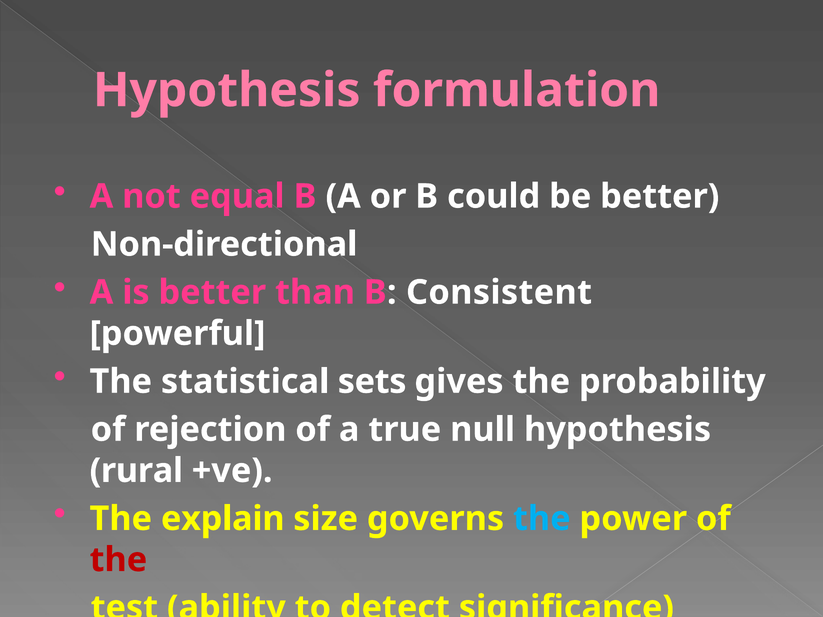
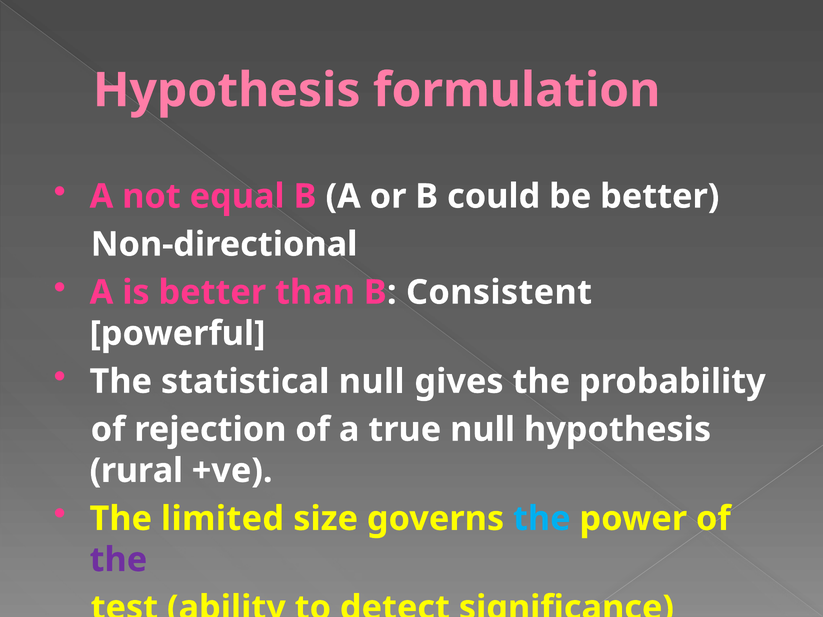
statistical sets: sets -> null
explain: explain -> limited
the at (118, 560) colour: red -> purple
